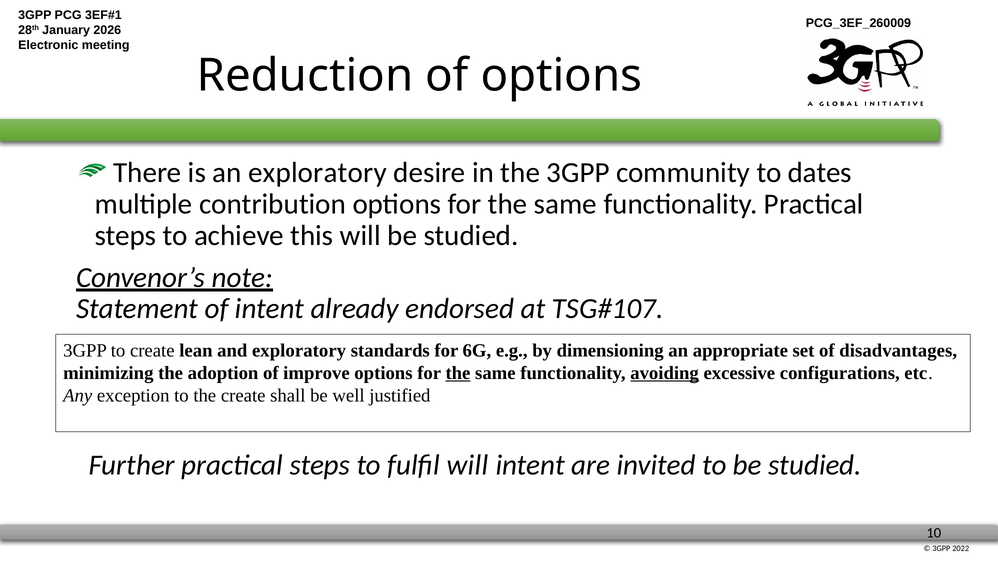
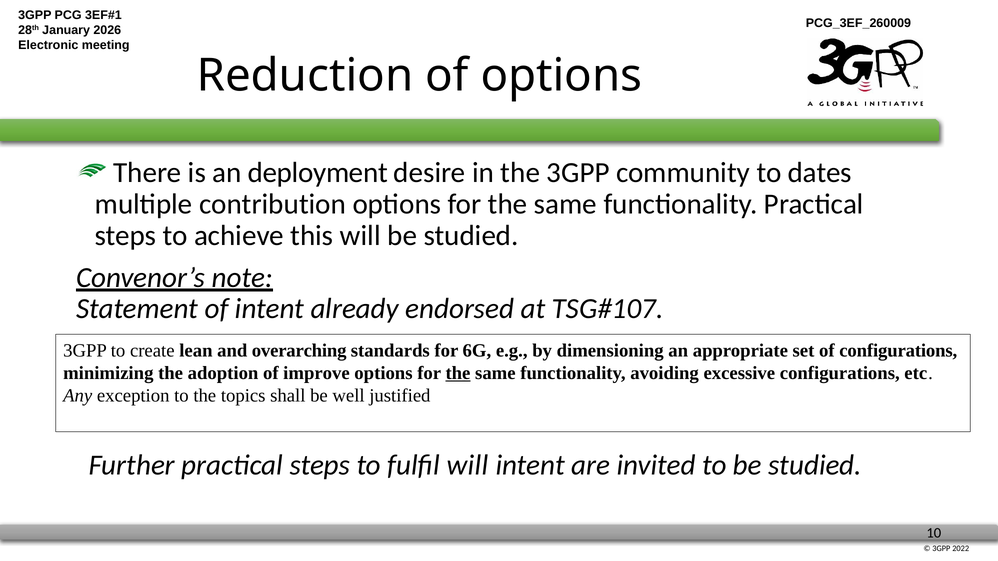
an exploratory: exploratory -> deployment
and exploratory: exploratory -> overarching
of disadvantages: disadvantages -> configurations
avoiding underline: present -> none
the create: create -> topics
